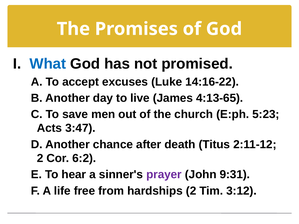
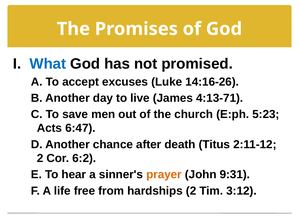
14:16-22: 14:16-22 -> 14:16-26
4:13-65: 4:13-65 -> 4:13-71
3:47: 3:47 -> 6:47
prayer colour: purple -> orange
